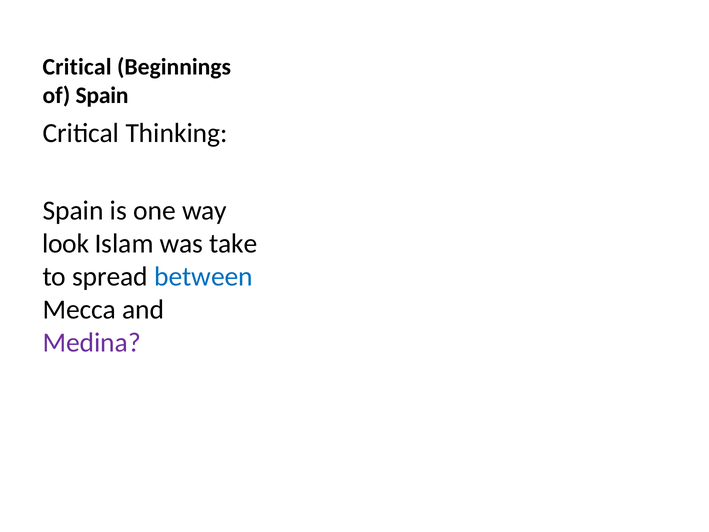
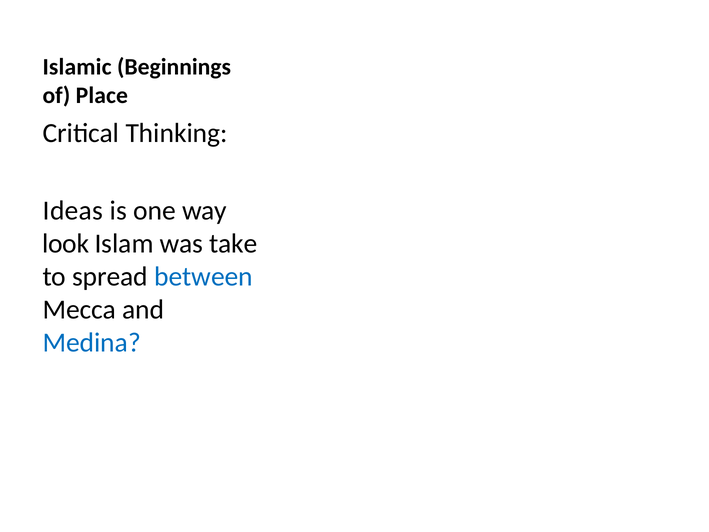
Critical at (77, 67): Critical -> Islamic
of Spain: Spain -> Place
Spain at (73, 210): Spain -> Ideas
Medina colour: purple -> blue
